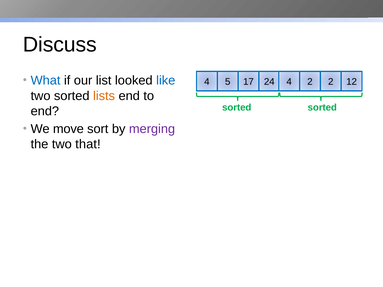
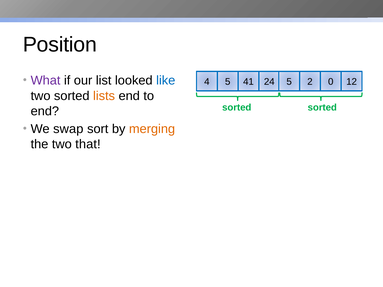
Discuss: Discuss -> Position
What colour: blue -> purple
17: 17 -> 41
24 4: 4 -> 5
2 2: 2 -> 0
move: move -> swap
merging colour: purple -> orange
